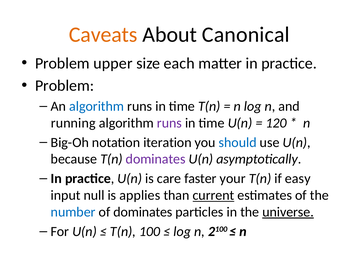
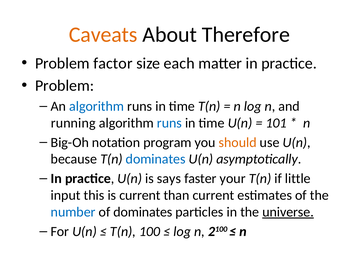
Canonical: Canonical -> Therefore
upper: upper -> factor
runs at (169, 123) colour: purple -> blue
120: 120 -> 101
iteration: iteration -> program
should colour: blue -> orange
dominates at (156, 159) colour: purple -> blue
care: care -> says
easy: easy -> little
null: null -> this
is applies: applies -> current
current at (213, 195) underline: present -> none
